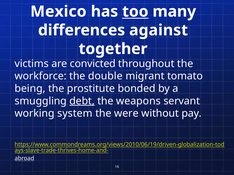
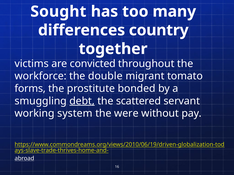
Mexico: Mexico -> Sought
too underline: present -> none
against: against -> country
being: being -> forms
weapons: weapons -> scattered
